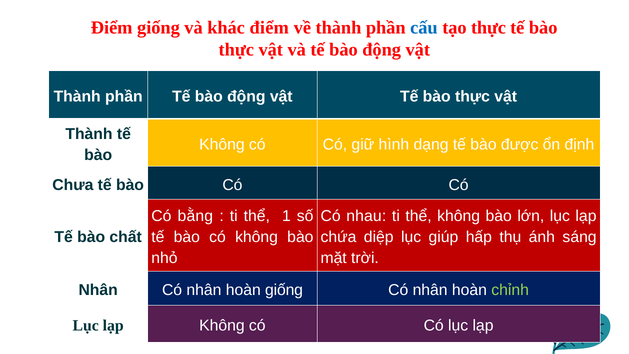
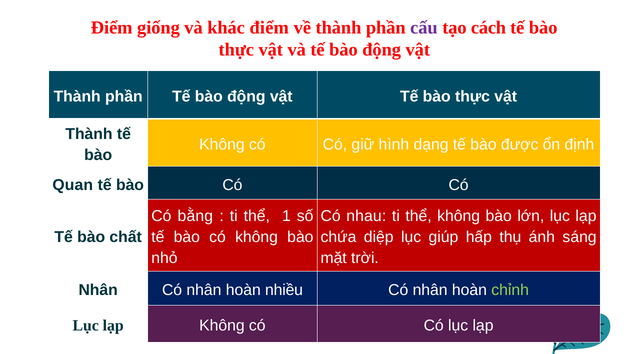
cấu colour: blue -> purple
tạo thực: thực -> cách
Chưa: Chưa -> Quan
hoàn giống: giống -> nhiều
